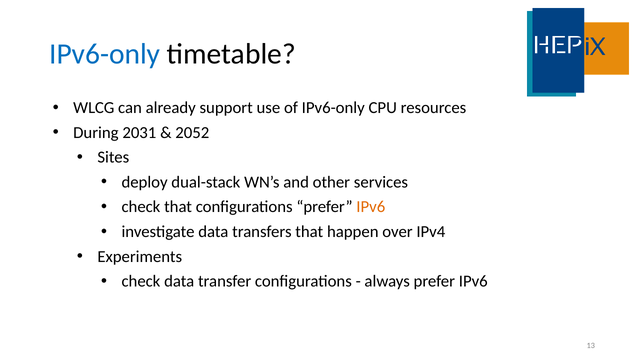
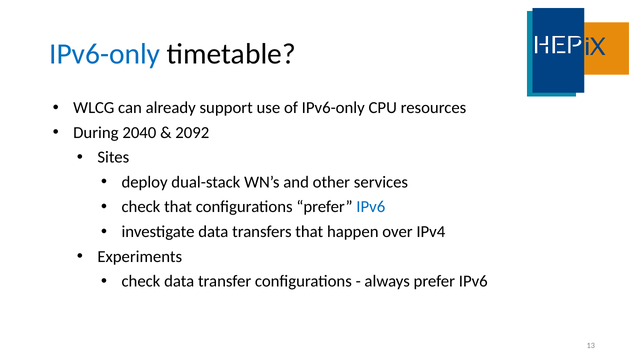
2031: 2031 -> 2040
2052: 2052 -> 2092
IPv6 at (371, 207) colour: orange -> blue
